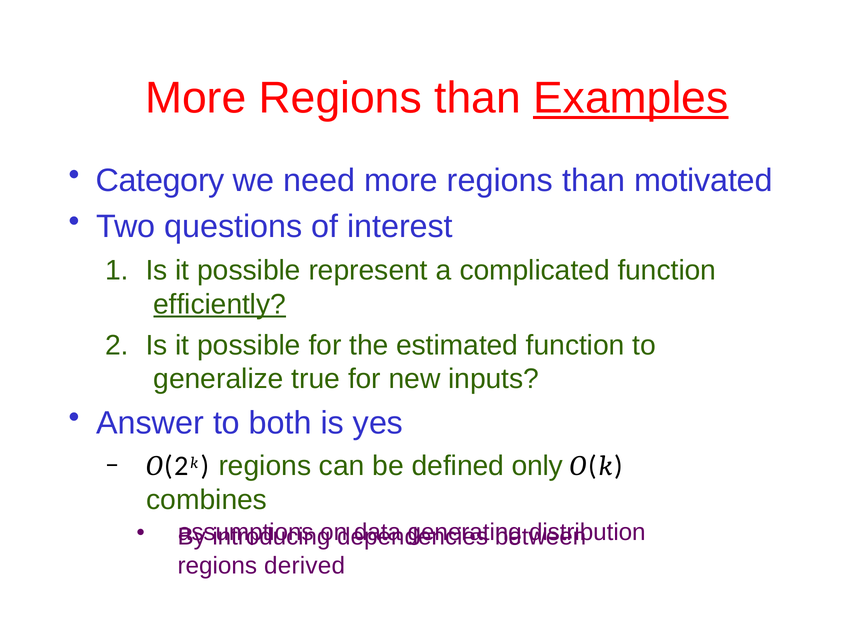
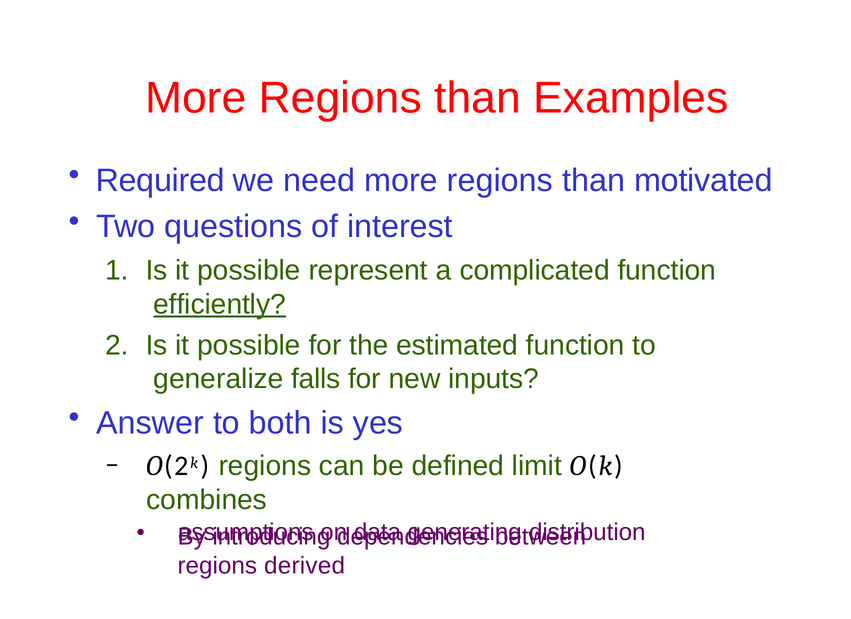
Examples underline: present -> none
Category: Category -> Required
true: true -> falls
only: only -> limit
